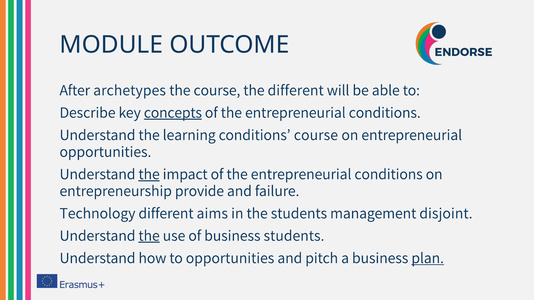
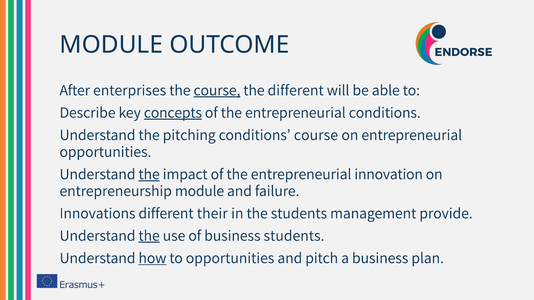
archetypes: archetypes -> enterprises
course at (217, 90) underline: none -> present
learning: learning -> pitching
conditions at (389, 174): conditions -> innovation
entrepreneurship provide: provide -> module
Technology: Technology -> Innovations
aims: aims -> their
disjoint: disjoint -> provide
how underline: none -> present
plan underline: present -> none
